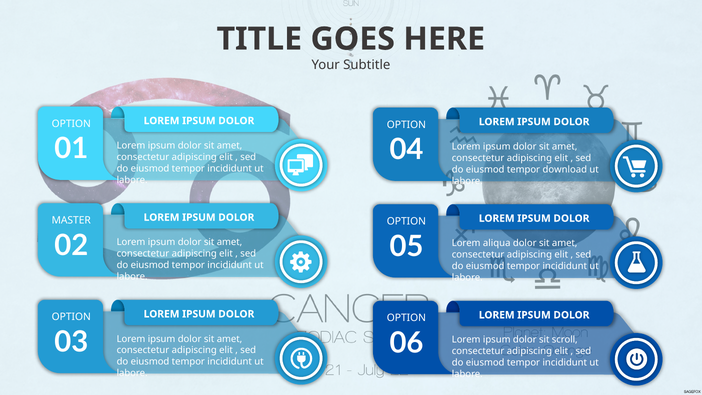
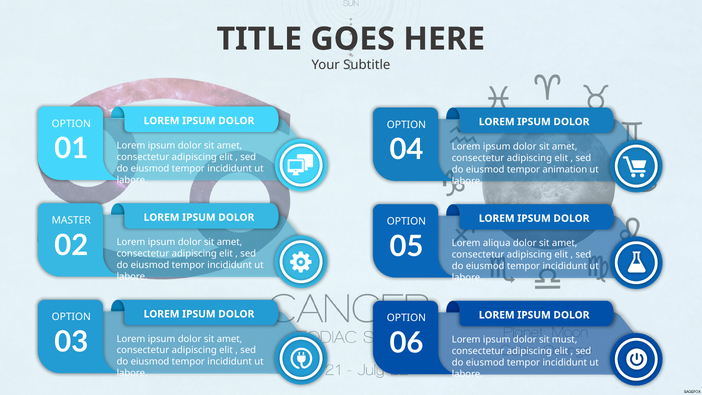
download: download -> animation
scroll: scroll -> must
